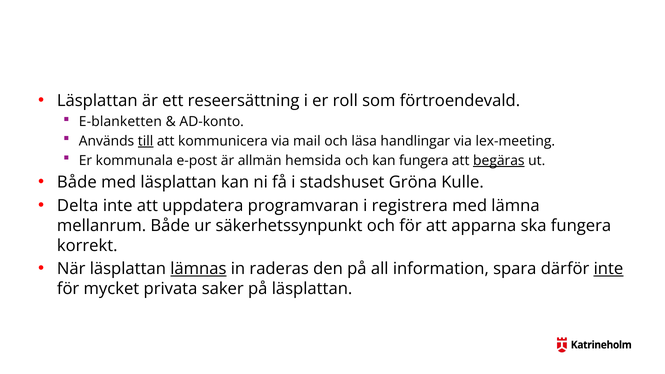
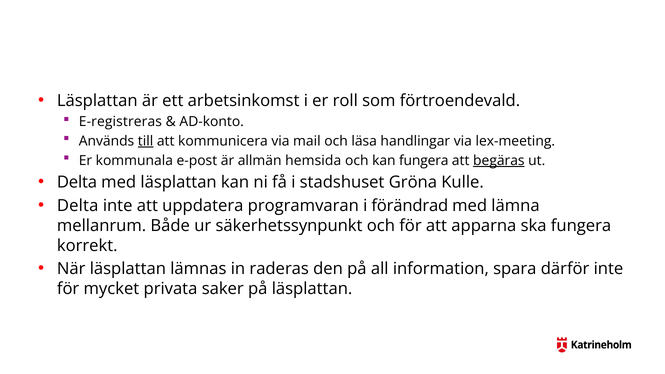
reseersättning: reseersättning -> arbetsinkomst
E-blanketten: E-blanketten -> E-registreras
Både at (77, 182): Både -> Delta
registrera: registrera -> förändrad
lämnas underline: present -> none
inte at (608, 269) underline: present -> none
